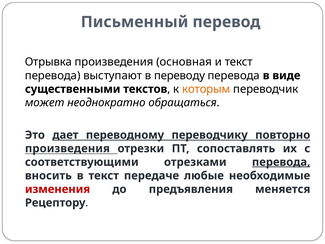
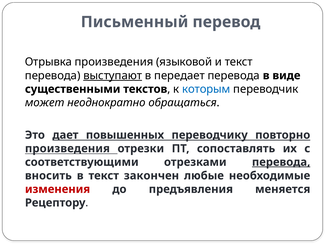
основная: основная -> языковой
выступают underline: none -> present
переводу: переводу -> передает
которым colour: orange -> blue
переводному: переводному -> повышенных
передаче: передаче -> закончен
